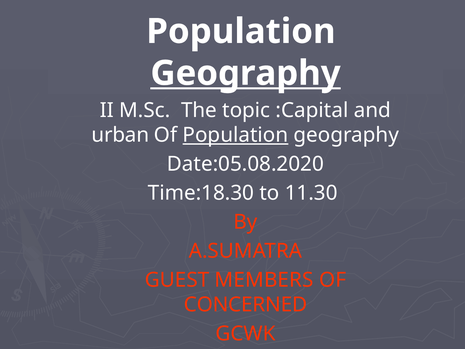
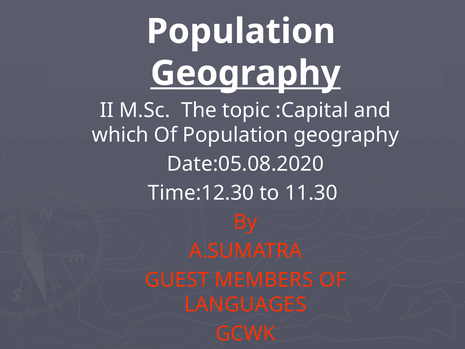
urban: urban -> which
Population at (235, 135) underline: present -> none
Time:18.30: Time:18.30 -> Time:12.30
CONCERNED: CONCERNED -> LANGUAGES
